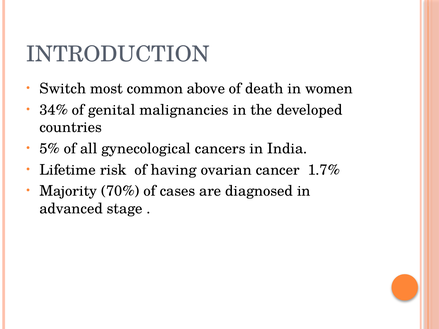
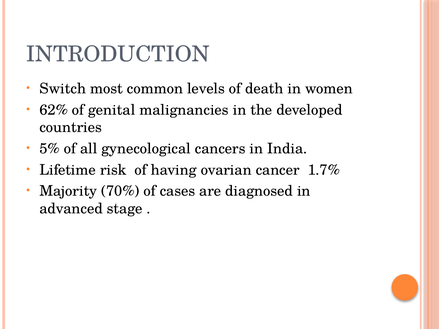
above: above -> levels
34%: 34% -> 62%
